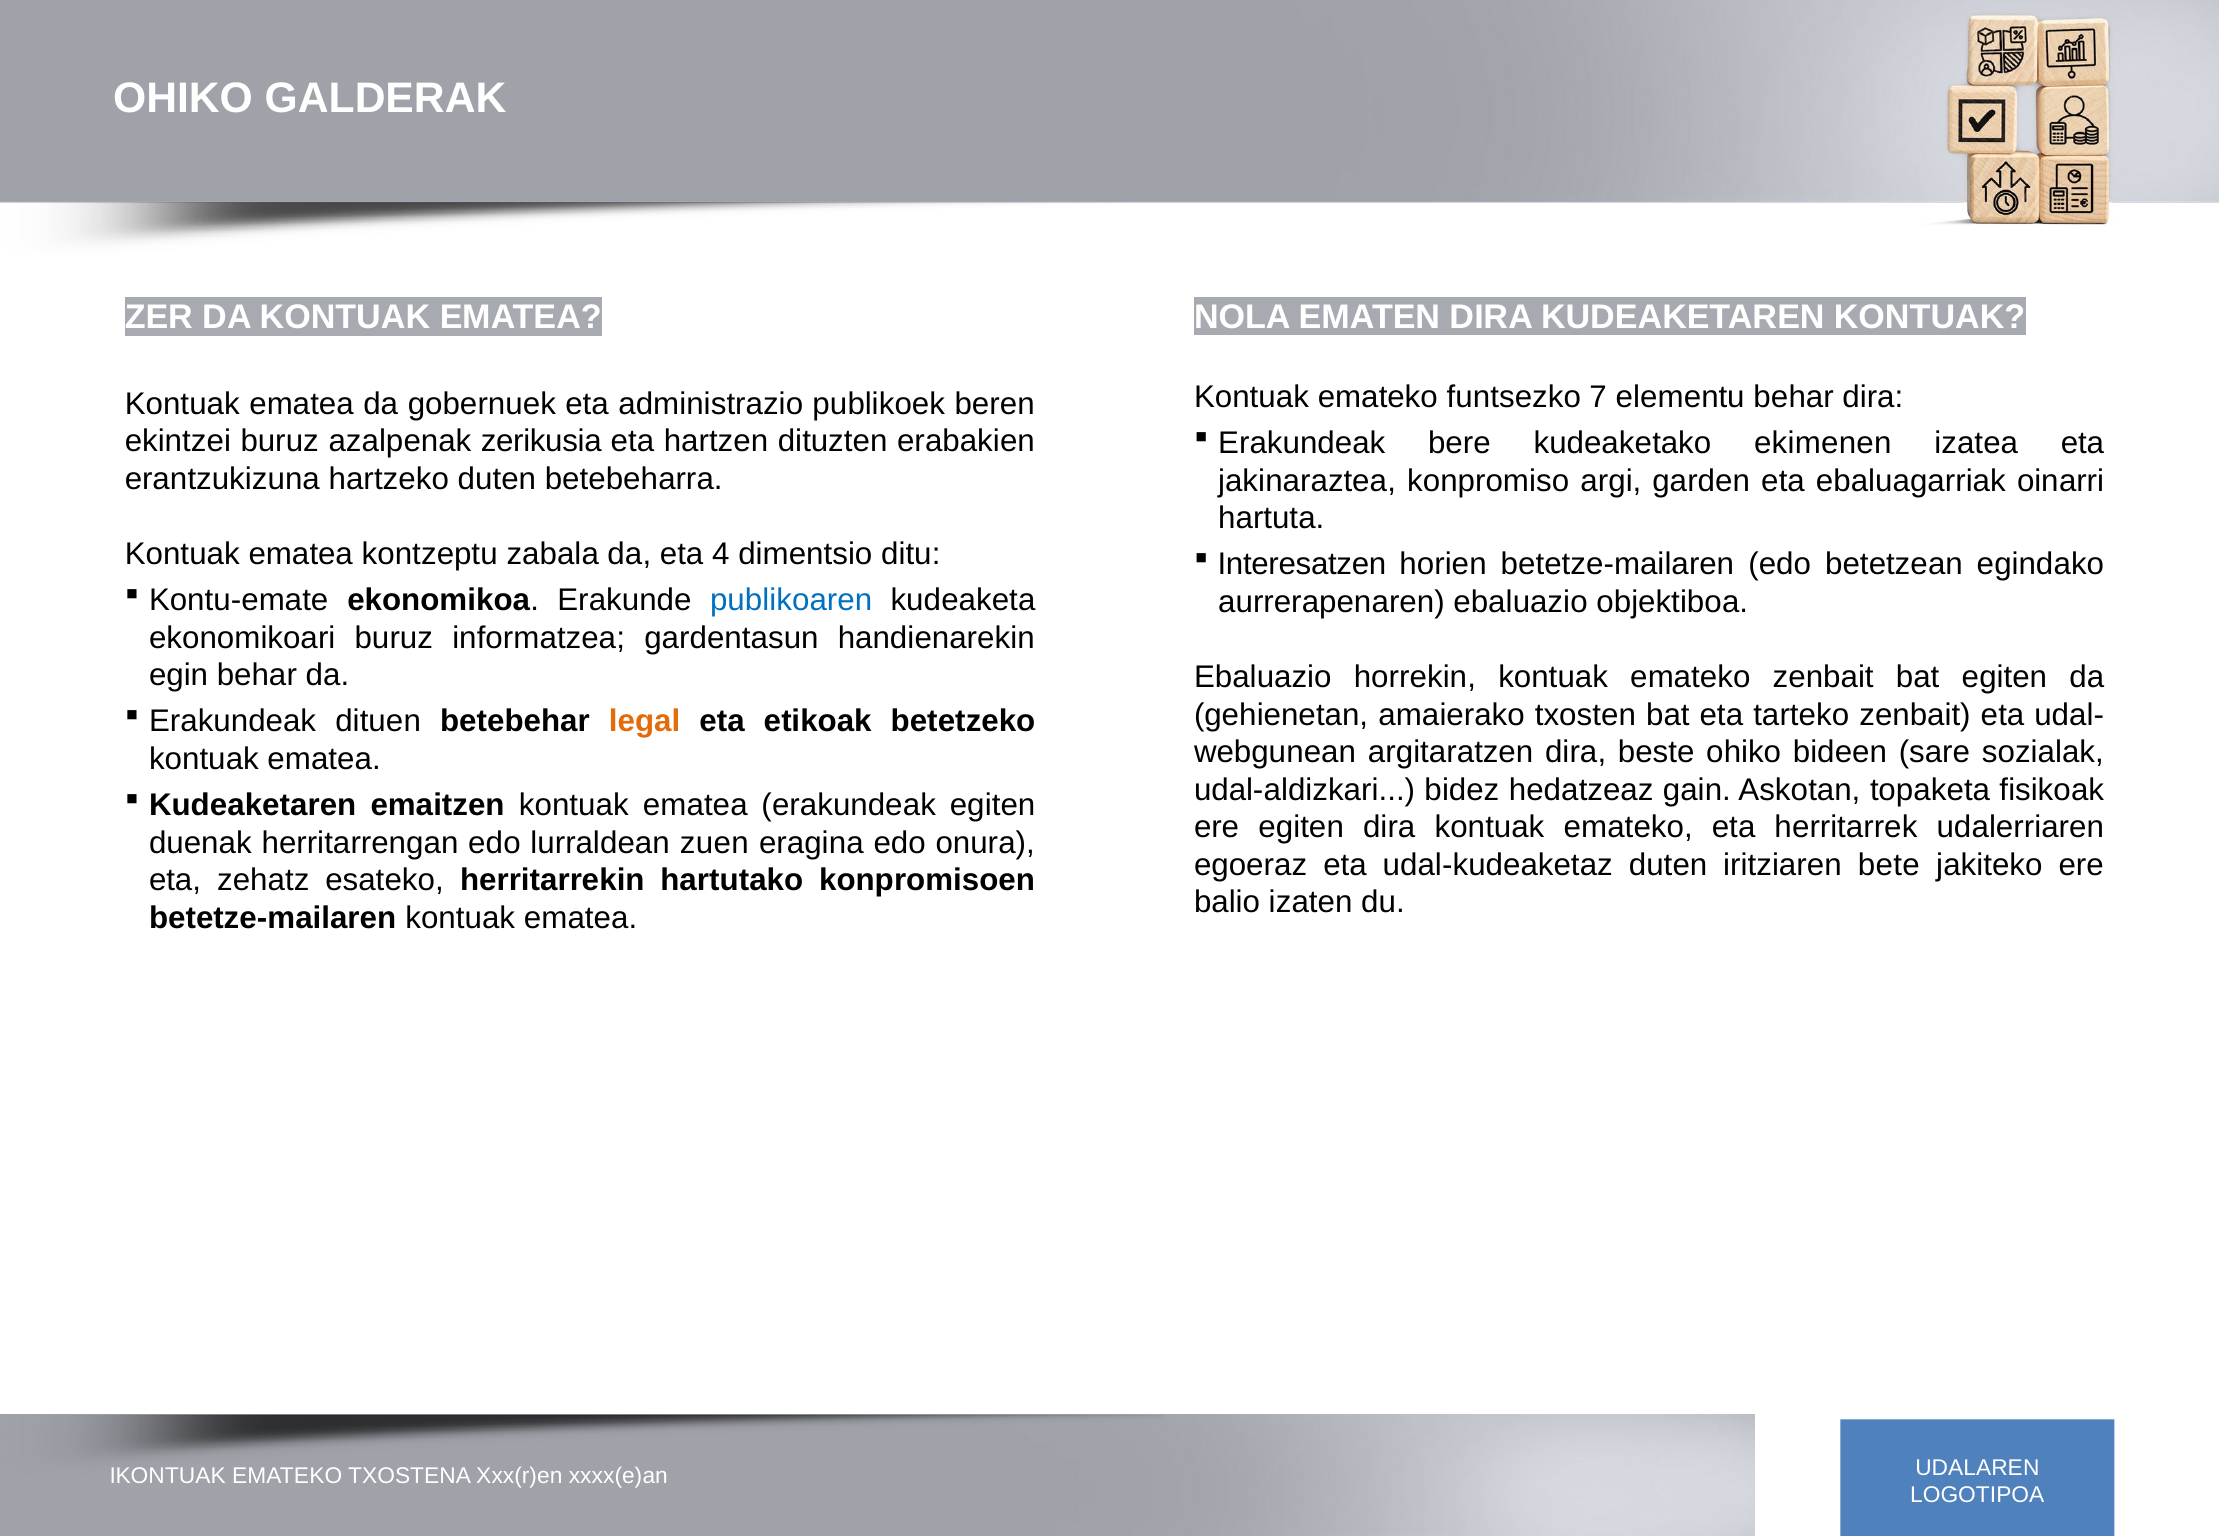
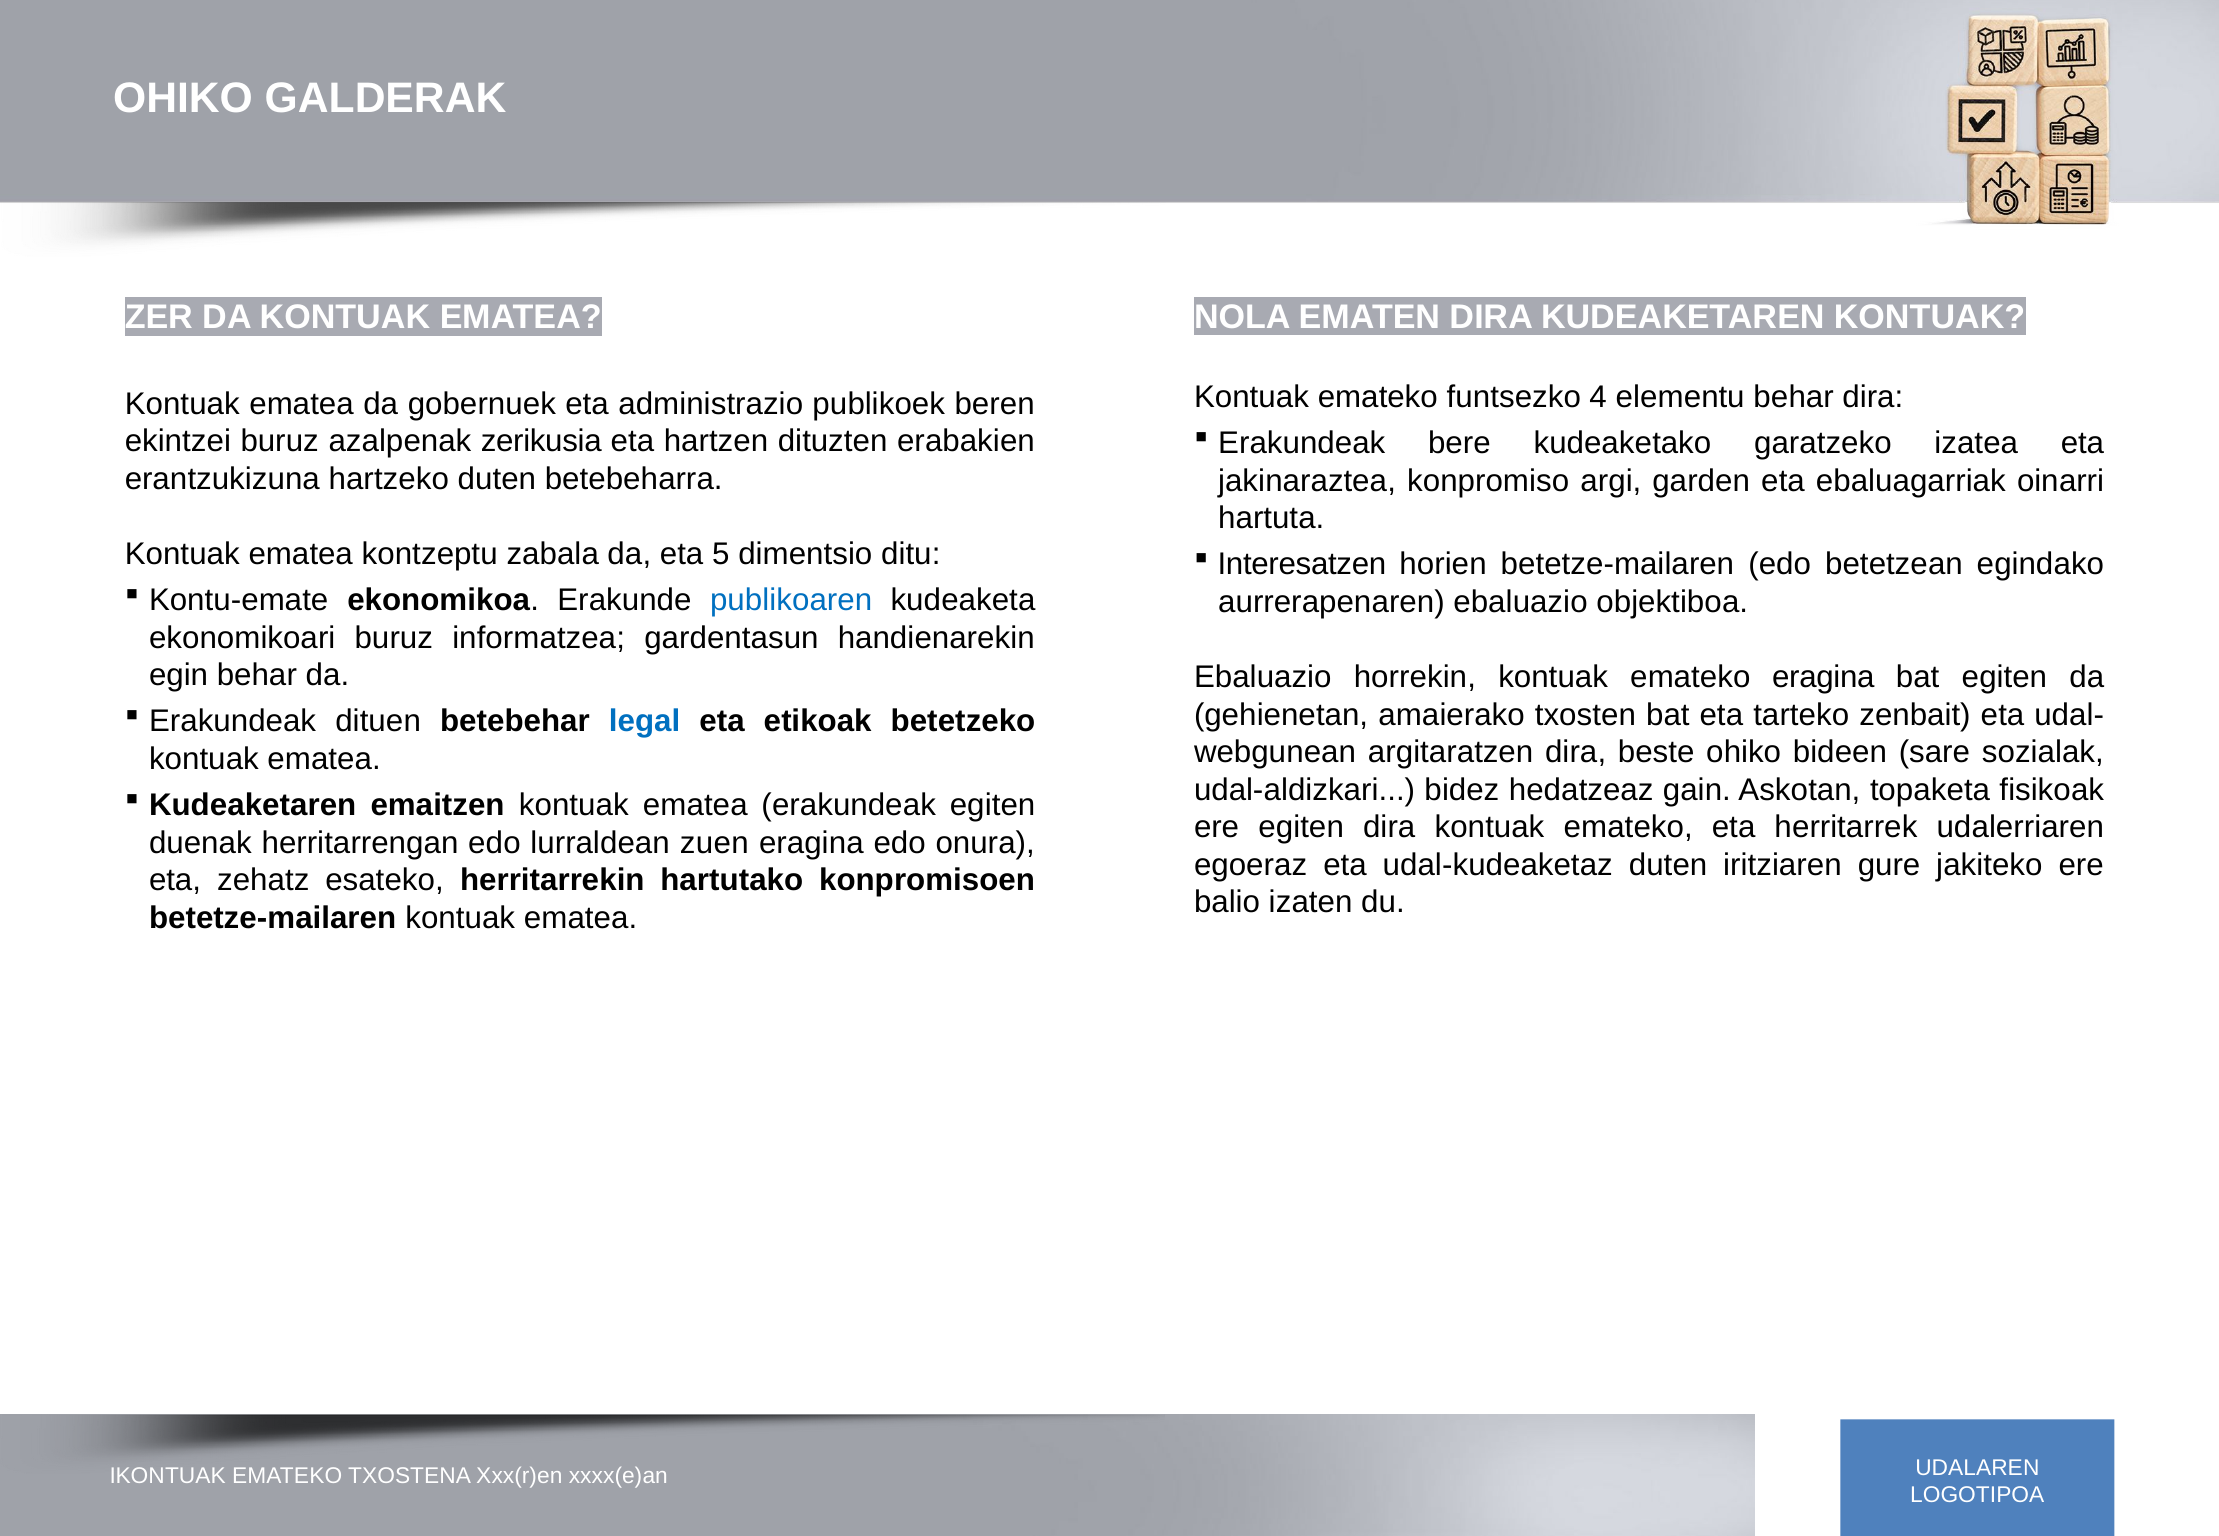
7: 7 -> 4
ekimenen: ekimenen -> garatzeko
4: 4 -> 5
emateko zenbait: zenbait -> eragina
legal colour: orange -> blue
bete: bete -> gure
